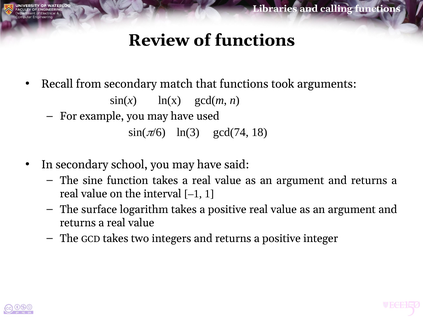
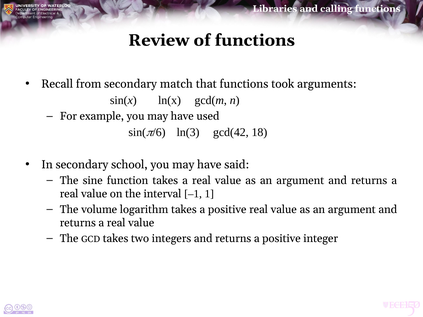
gcd(74: gcd(74 -> gcd(42
surface: surface -> volume
